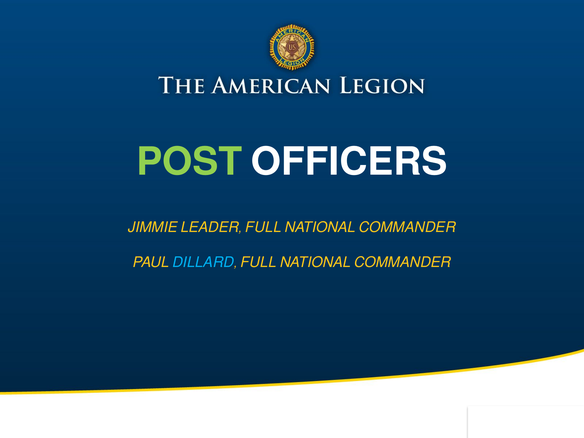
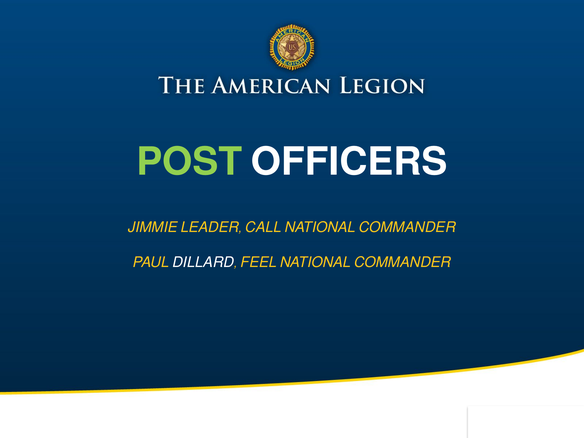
FULL at (263, 227): FULL -> CALL
DILLARD colour: light blue -> white
FULL at (259, 262): FULL -> FEEL
